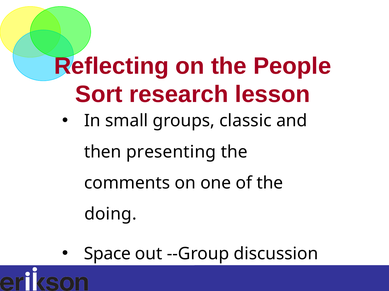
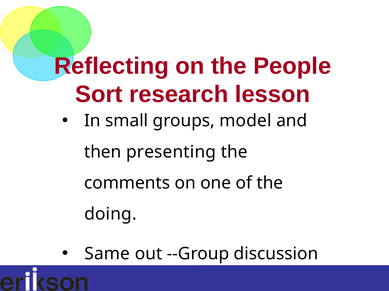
classic: classic -> model
Space: Space -> Same
